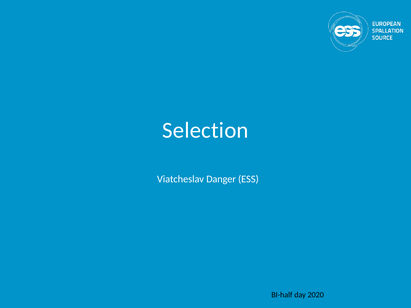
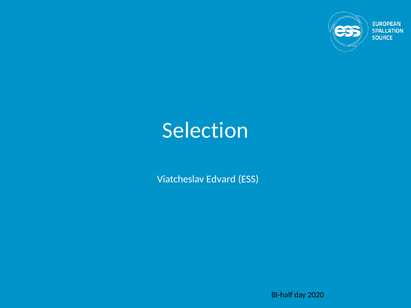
Danger: Danger -> Edvard
